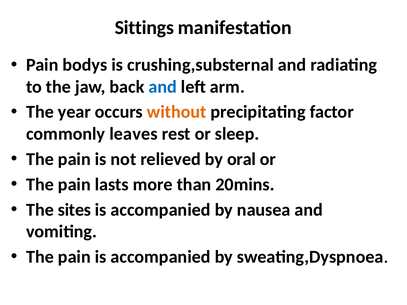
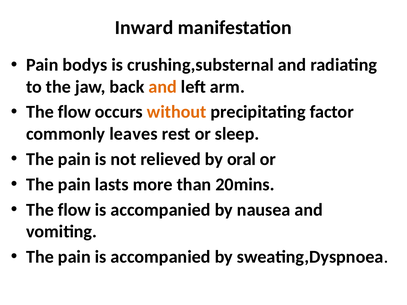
Sittings: Sittings -> Inward
and at (163, 87) colour: blue -> orange
year at (74, 112): year -> flow
sites at (74, 210): sites -> flow
